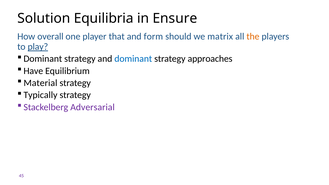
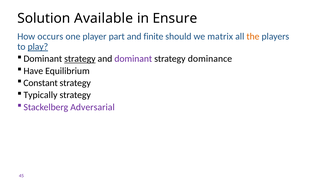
Equilibria: Equilibria -> Available
overall: overall -> occurs
that: that -> part
form: form -> finite
strategy at (80, 59) underline: none -> present
dominant at (133, 59) colour: blue -> purple
approaches: approaches -> dominance
Material: Material -> Constant
